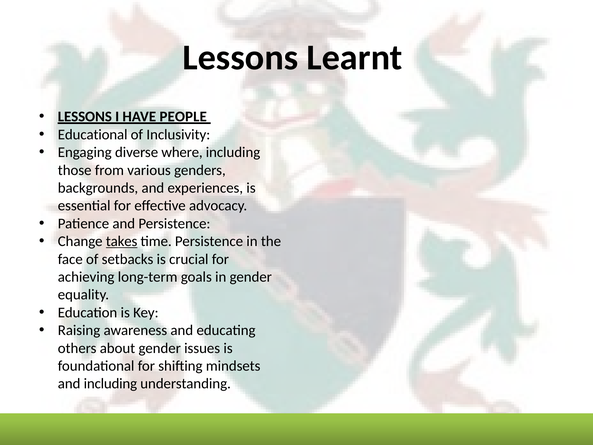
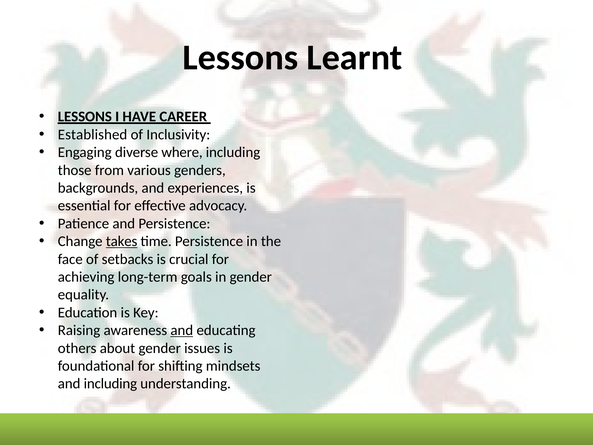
PEOPLE: PEOPLE -> CAREER
Educational: Educational -> Established
and at (182, 330) underline: none -> present
